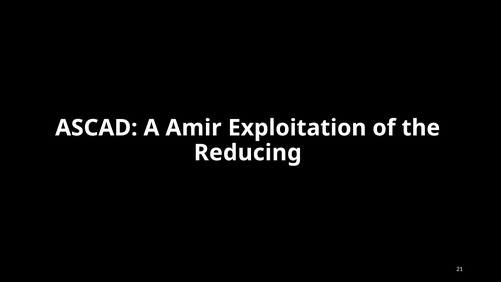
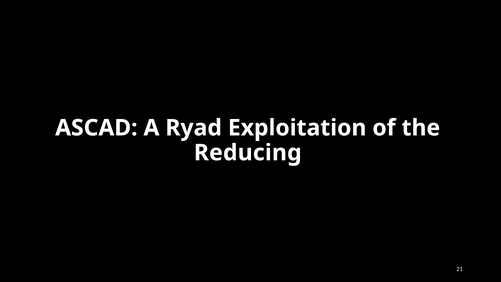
Amir: Amir -> Ryad
